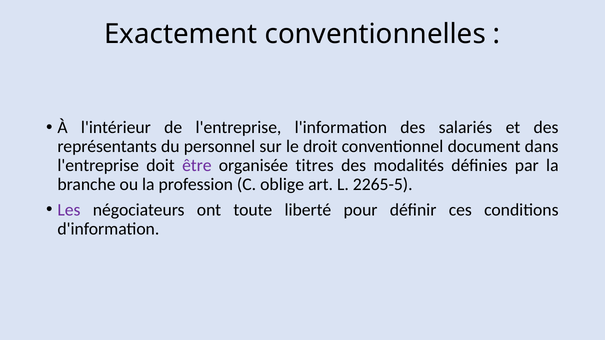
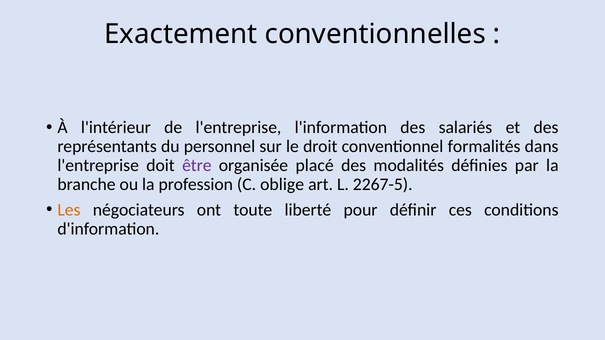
document: document -> formalités
titres: titres -> placé
2265-5: 2265-5 -> 2267-5
Les colour: purple -> orange
